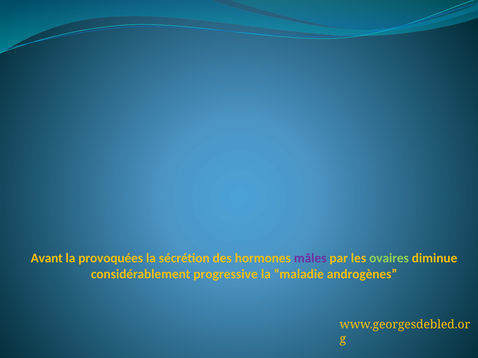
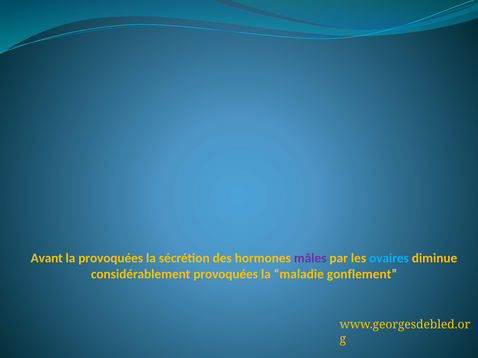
ovaires colour: light green -> light blue
considérablement progressive: progressive -> provoquées
androgènes: androgènes -> gonflement
